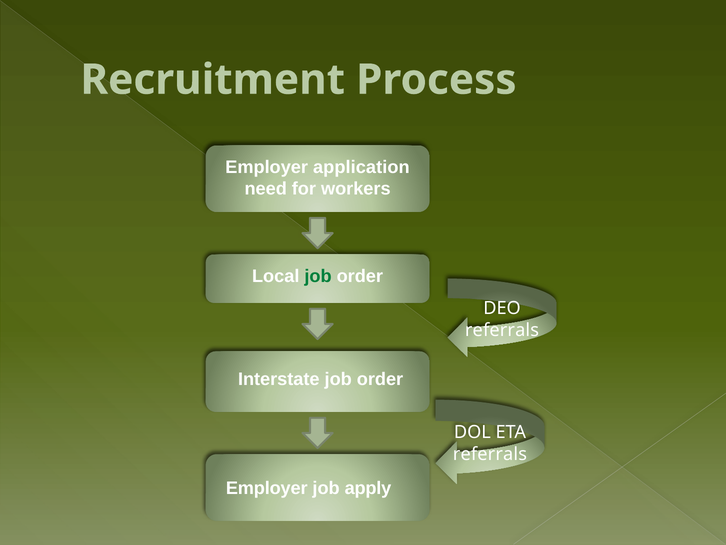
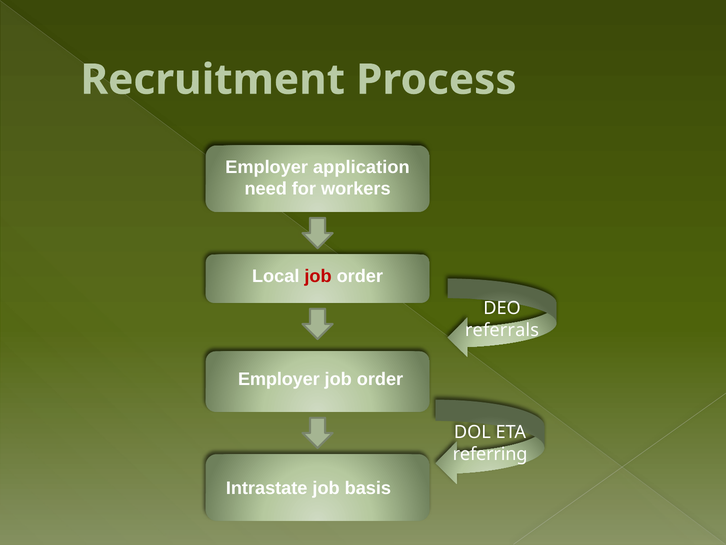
job at (318, 276) colour: green -> red
Interstate at (279, 379): Interstate -> Employer
referrals at (490, 454): referrals -> referring
Employer at (267, 488): Employer -> Intrastate
apply: apply -> basis
